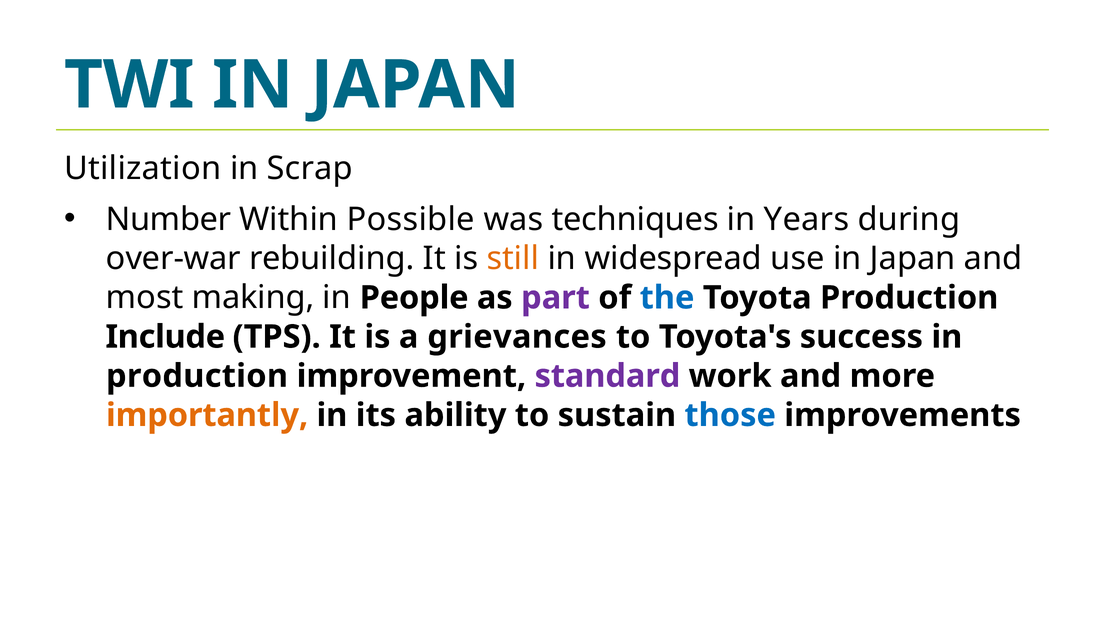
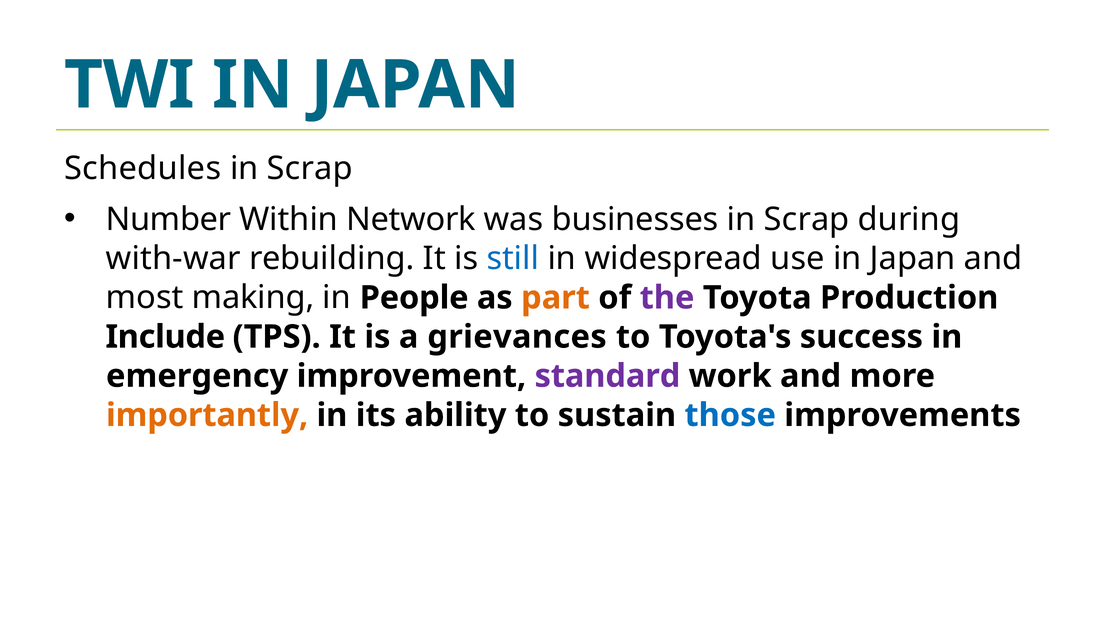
Utilization: Utilization -> Schedules
Possible: Possible -> Network
techniques: techniques -> businesses
Years at (807, 219): Years -> Scrap
over-war: over-war -> with-war
still colour: orange -> blue
part colour: purple -> orange
the colour: blue -> purple
production at (197, 376): production -> emergency
